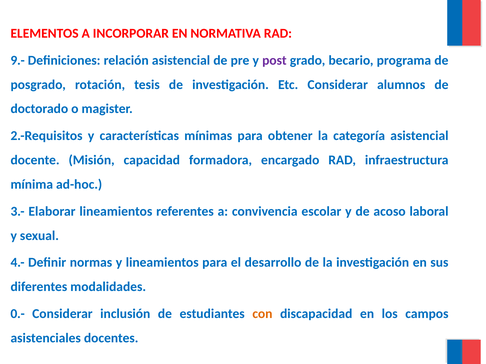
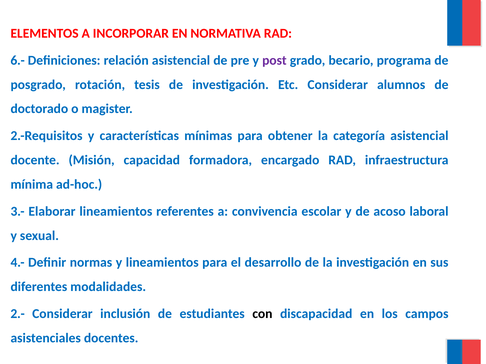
9.-: 9.- -> 6.-
0.-: 0.- -> 2.-
con colour: orange -> black
